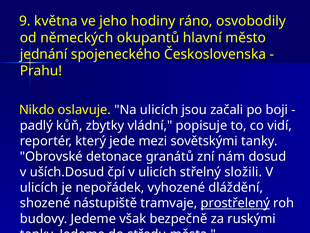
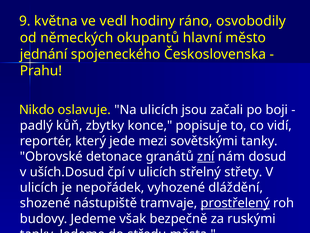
jeho: jeho -> vedl
vládní: vládní -> konce
zní underline: none -> present
složili: složili -> střety
